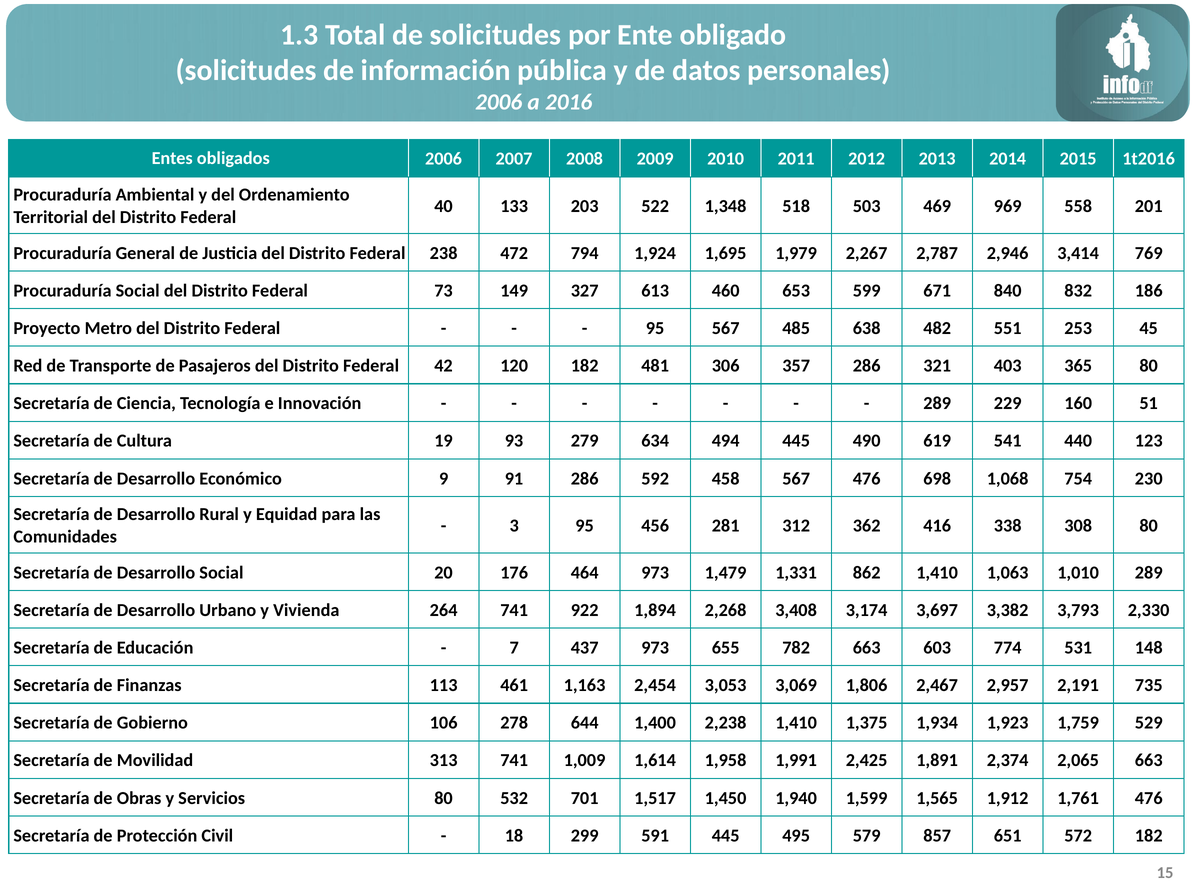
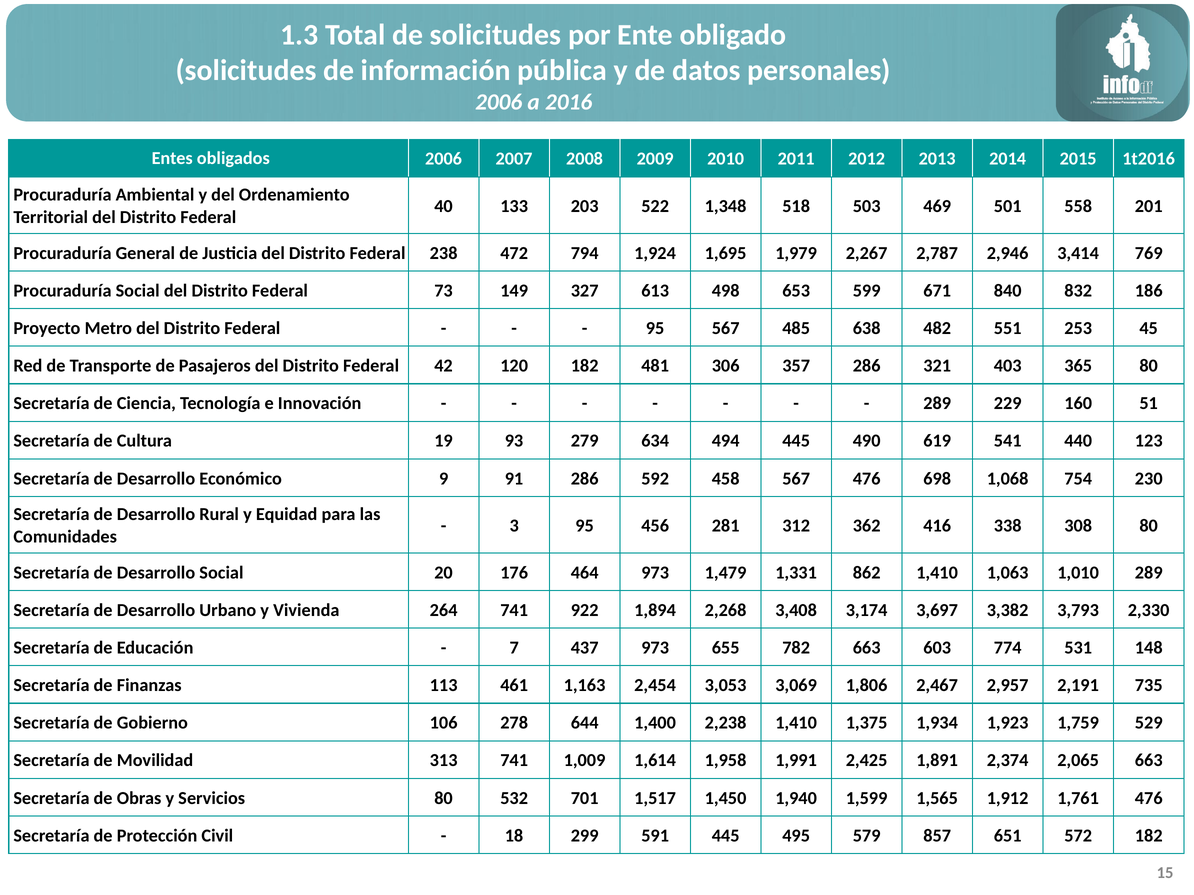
969: 969 -> 501
460: 460 -> 498
